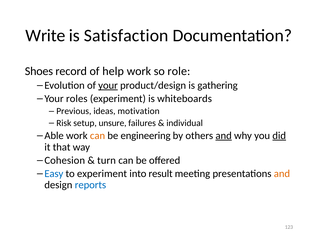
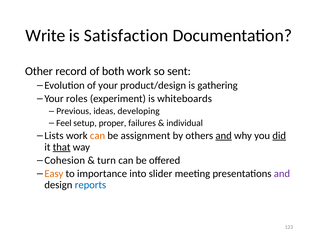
Shoes: Shoes -> Other
help: help -> both
role: role -> sent
your at (108, 86) underline: present -> none
motivation: motivation -> developing
Risk: Risk -> Feel
unsure: unsure -> proper
Able: Able -> Lists
engineering: engineering -> assignment
that underline: none -> present
Easy colour: blue -> orange
to experiment: experiment -> importance
result: result -> slider
and at (282, 174) colour: orange -> purple
